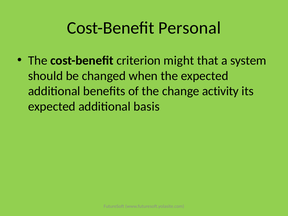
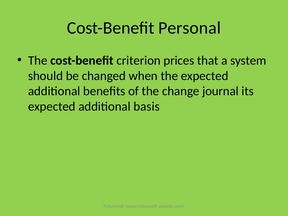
might: might -> prices
activity: activity -> journal
